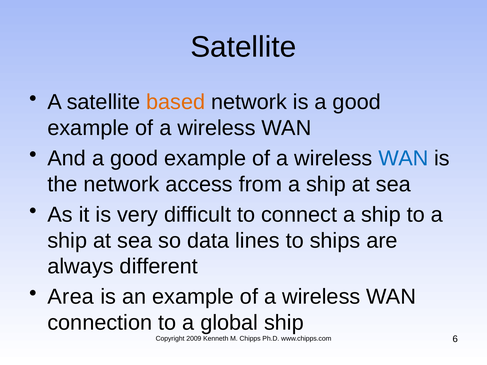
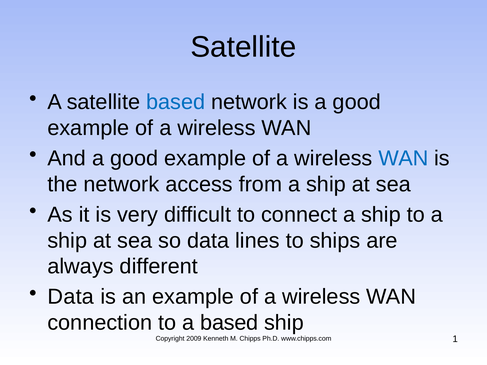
based at (176, 102) colour: orange -> blue
Area at (71, 297): Area -> Data
a global: global -> based
6: 6 -> 1
